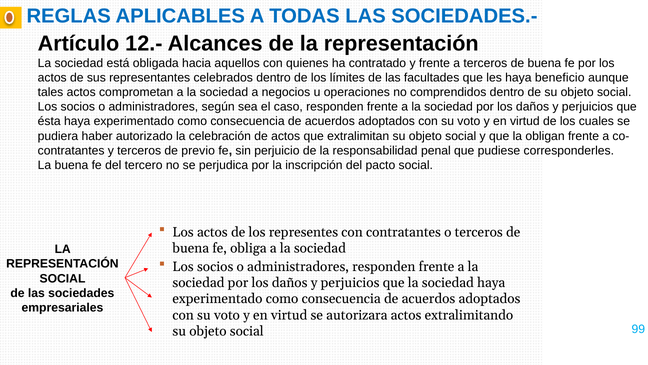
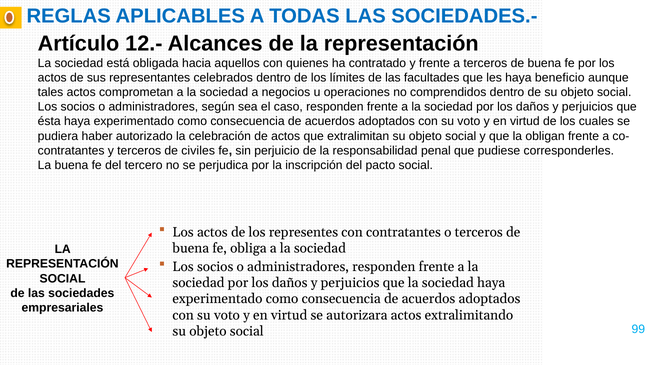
previo: previo -> civiles
